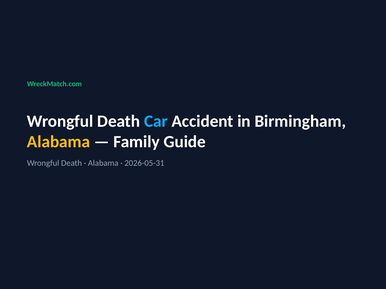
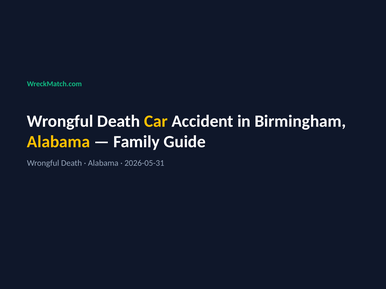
Car colour: light blue -> yellow
